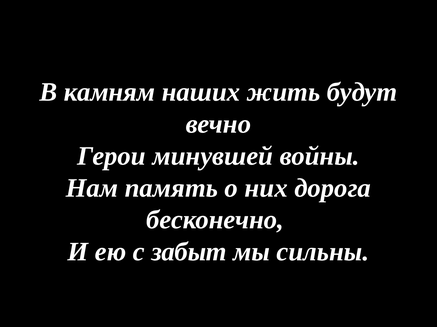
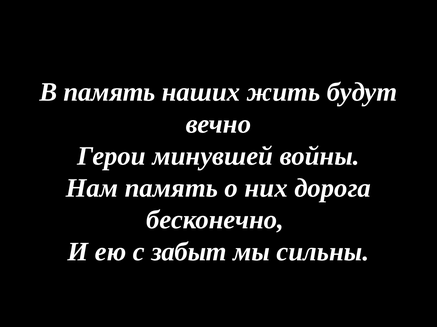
В камням: камням -> память
